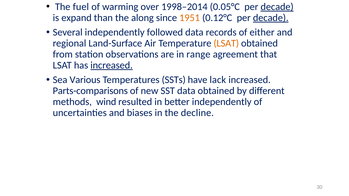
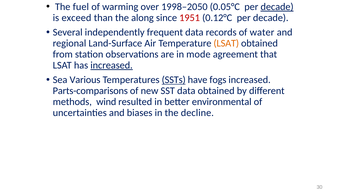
1998–2014: 1998–2014 -> 1998–2050
expand: expand -> exceed
1951 colour: orange -> red
decade at (271, 18) underline: present -> none
followed: followed -> frequent
either: either -> water
range: range -> mode
SSTs underline: none -> present
lack: lack -> fogs
better independently: independently -> environmental
